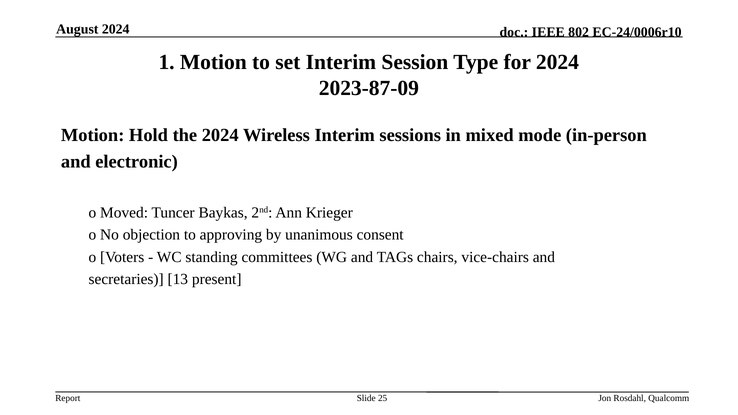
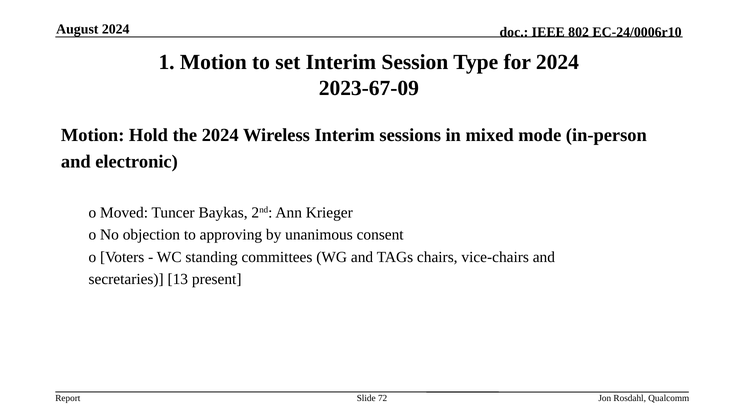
2023-87-09: 2023-87-09 -> 2023-67-09
25: 25 -> 72
